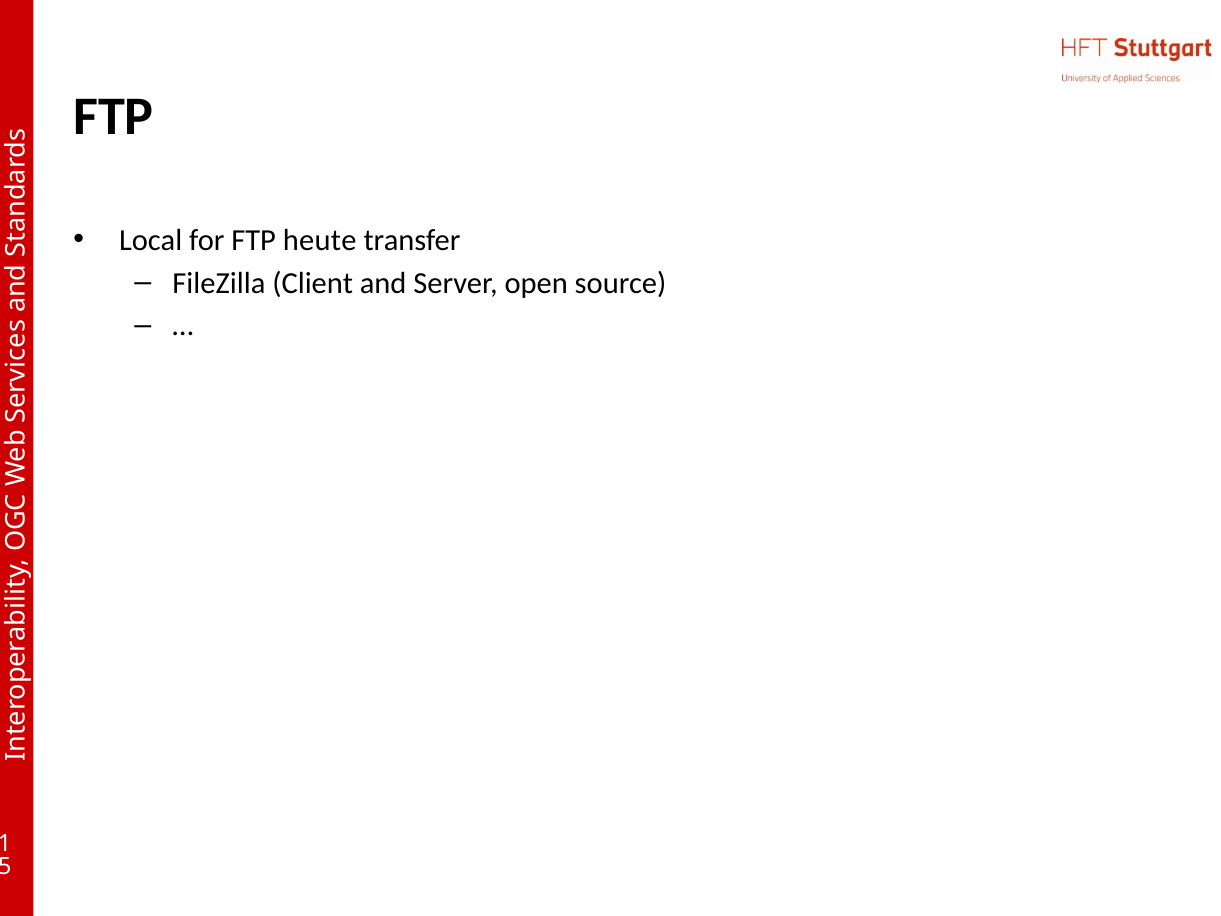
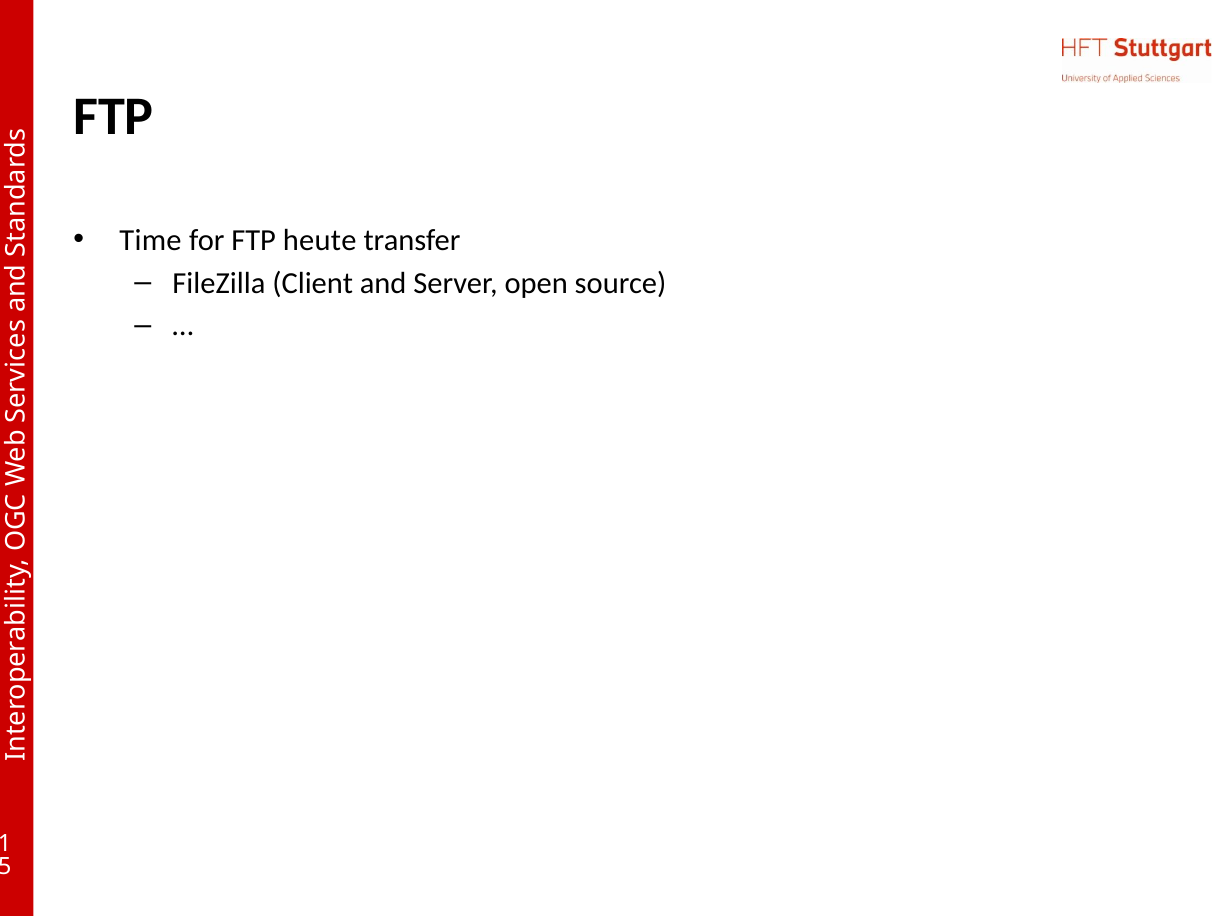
Local: Local -> Time
